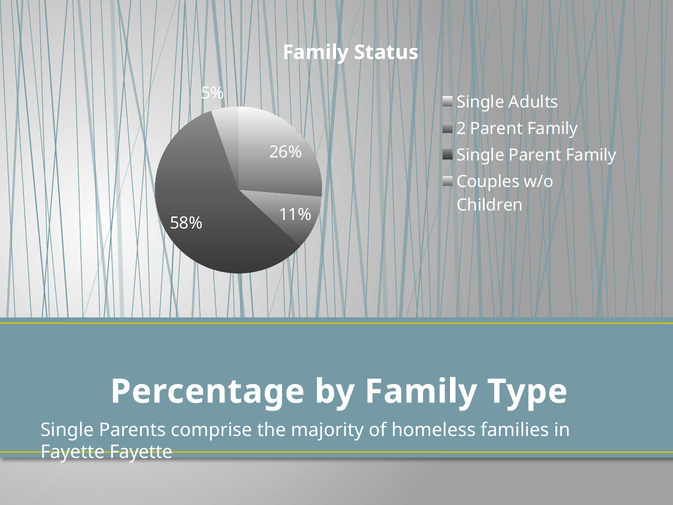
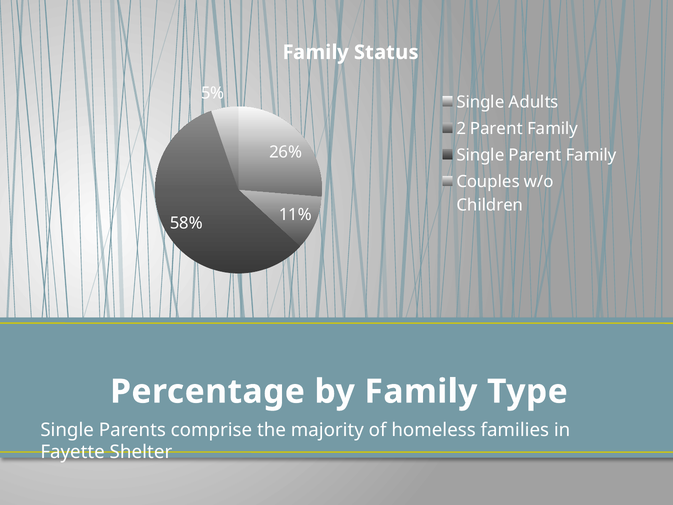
Fayette Fayette: Fayette -> Shelter
